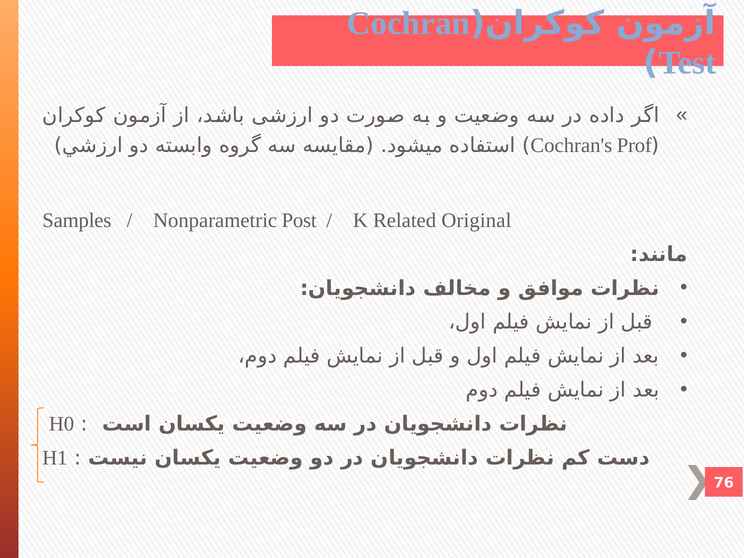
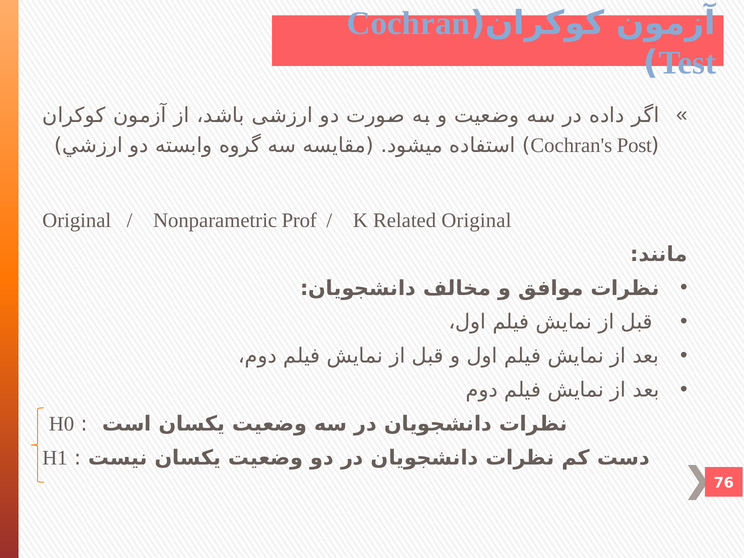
Prof: Prof -> Post
Samples at (77, 221): Samples -> Original
Post: Post -> Prof
